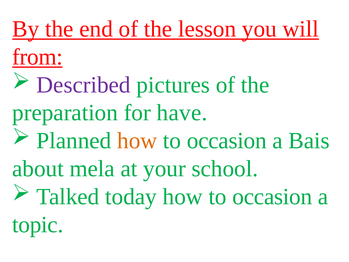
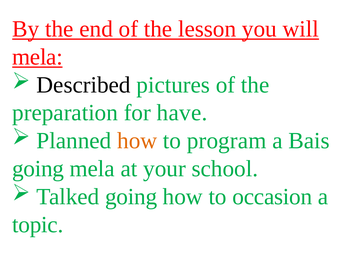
from at (37, 57): from -> mela
Described colour: purple -> black
occasion at (227, 141): occasion -> program
about at (38, 169): about -> going
Talked today: today -> going
